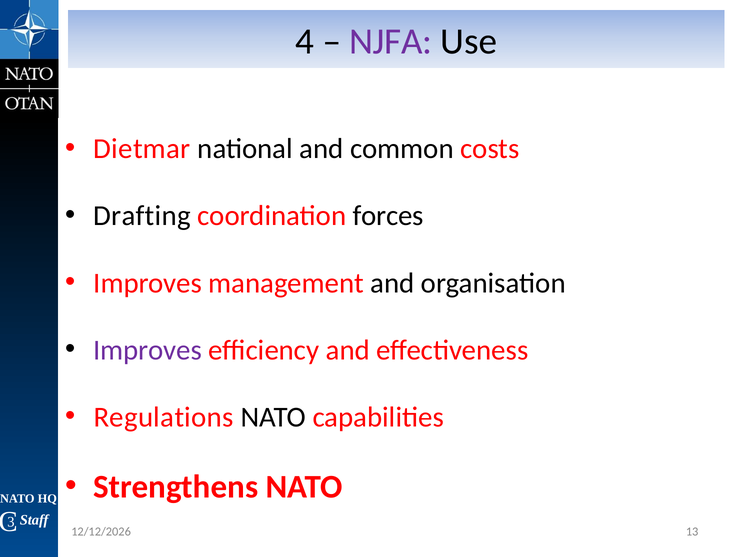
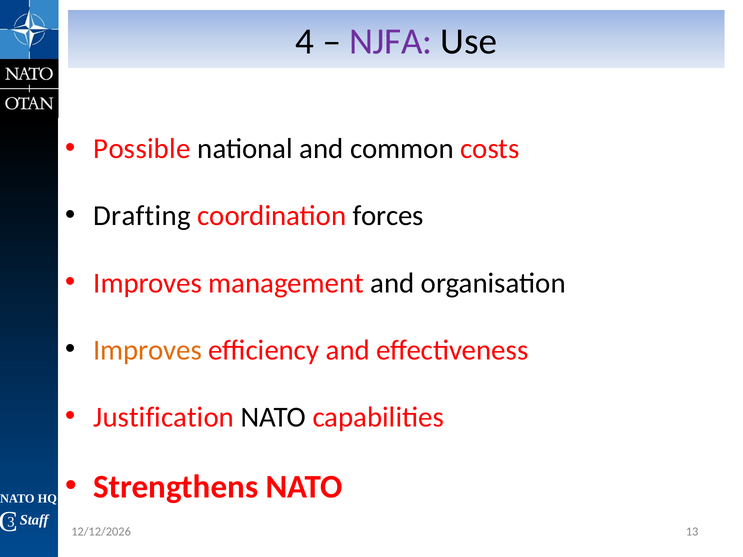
Dietmar: Dietmar -> Possible
Improves at (148, 350) colour: purple -> orange
Regulations: Regulations -> Justification
